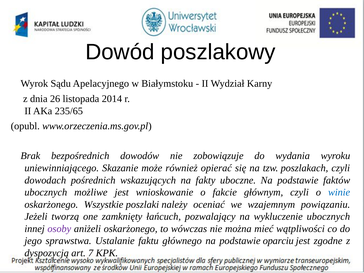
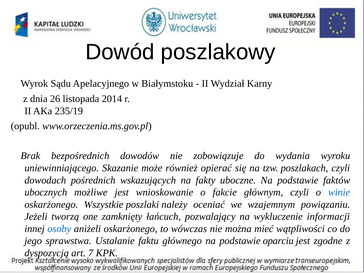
235/65: 235/65 -> 235/19
wykluczenie ubocznych: ubocznych -> informacji
osoby colour: purple -> blue
